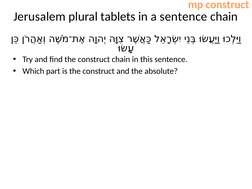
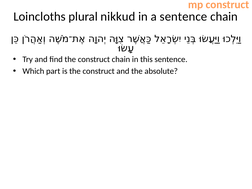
Jerusalem: Jerusalem -> Loincloths
tablets: tablets -> nikkud
